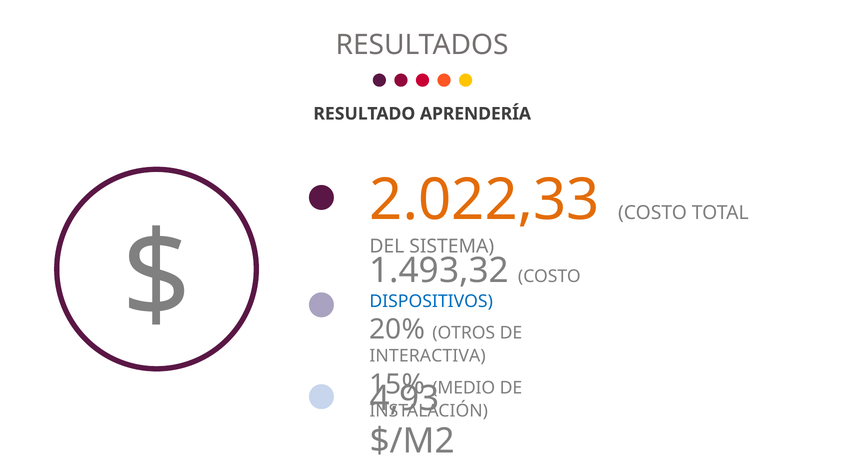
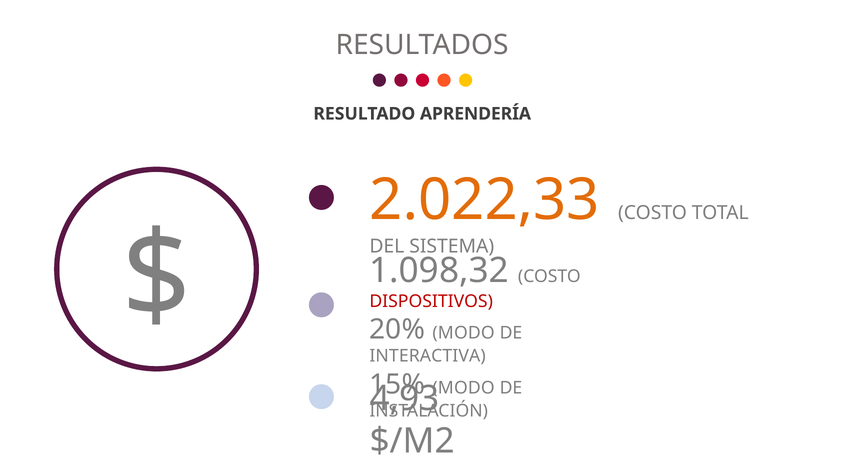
1.493,32: 1.493,32 -> 1.098,32
DISPOSITIVOS colour: blue -> red
20% OTROS: OTROS -> MODO
MEDIO at (464, 388): MEDIO -> MODO
